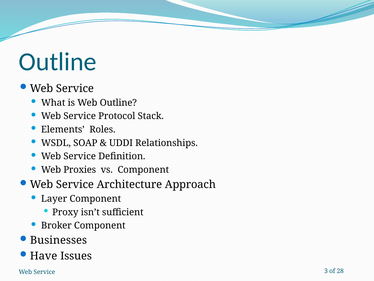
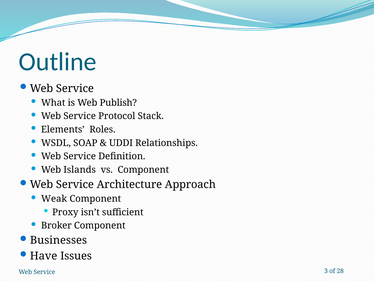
Web Outline: Outline -> Publish
Proxies: Proxies -> Islands
Layer: Layer -> Weak
